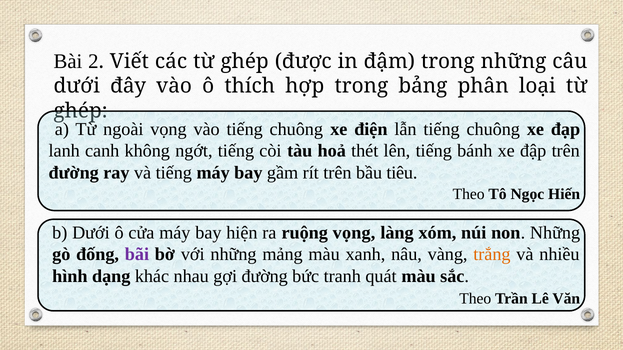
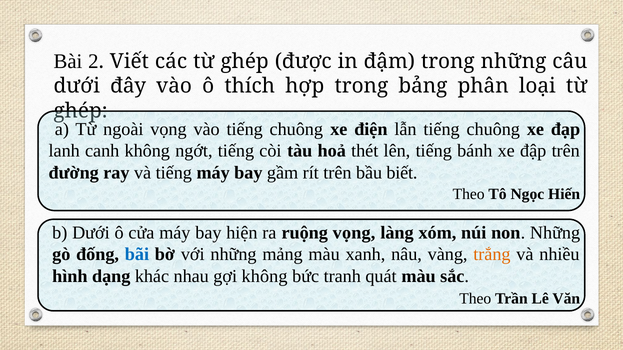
tiêu: tiêu -> biết
bãi colour: purple -> blue
gợi đường: đường -> không
